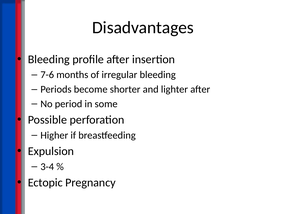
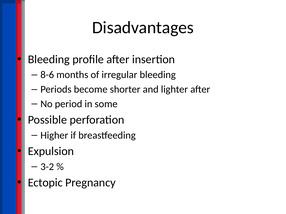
7-6: 7-6 -> 8-6
3-4: 3-4 -> 3-2
